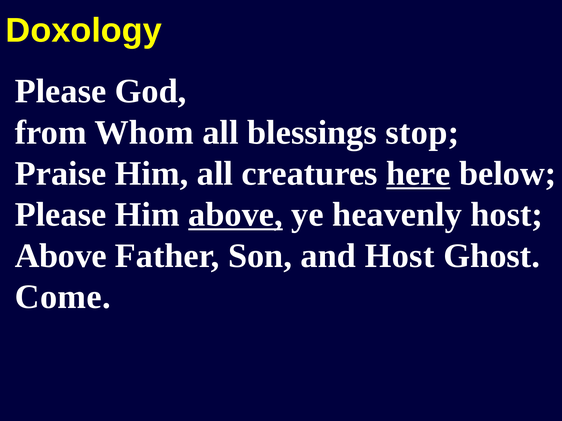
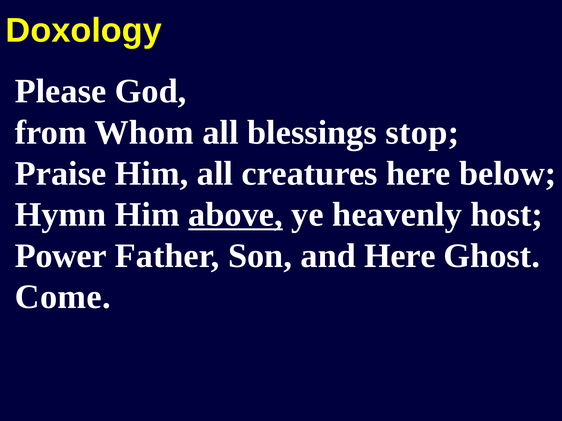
here at (418, 174) underline: present -> none
Please at (61, 215): Please -> Hymn
Above at (61, 256): Above -> Power
and Host: Host -> Here
